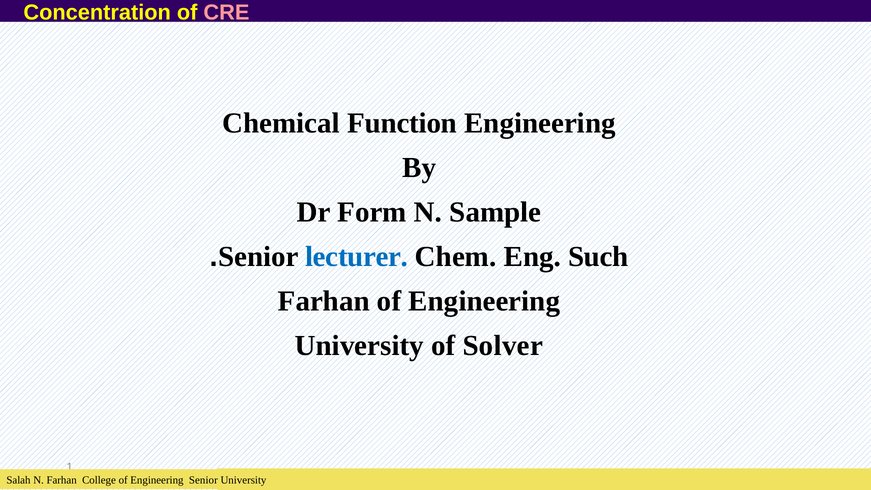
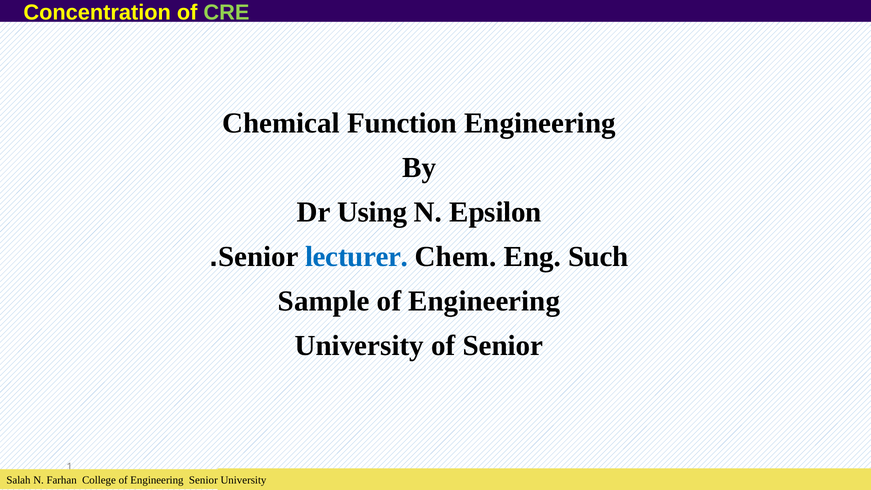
CRE colour: pink -> light green
Form: Form -> Using
Sample: Sample -> Epsilon
Farhan at (324, 301): Farhan -> Sample
of Solver: Solver -> Senior
